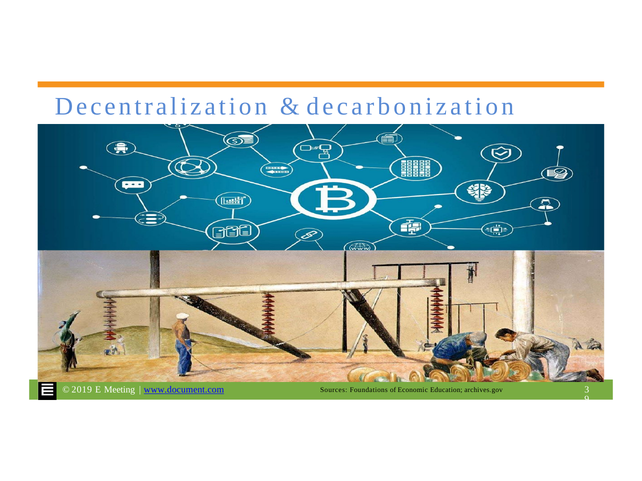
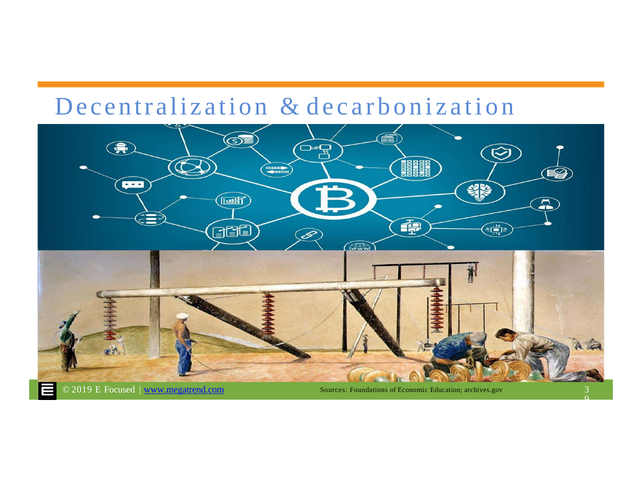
Meeting: Meeting -> Focused
www.document.com: www.document.com -> www.megatrend.com
